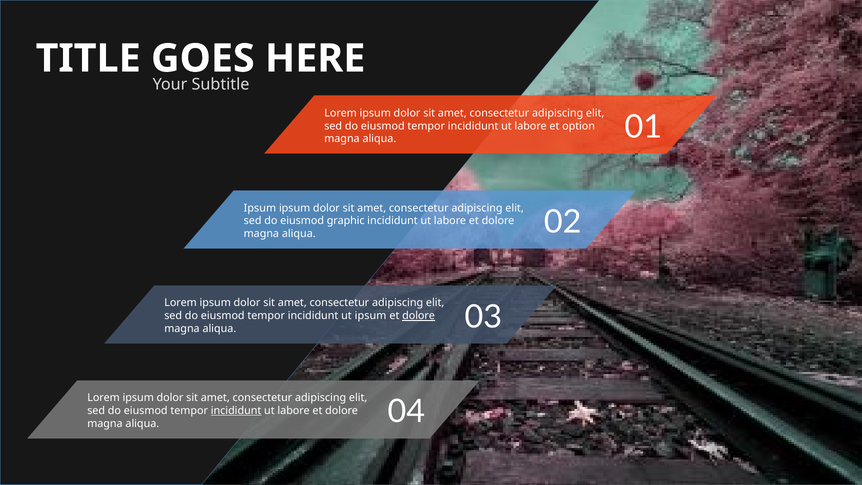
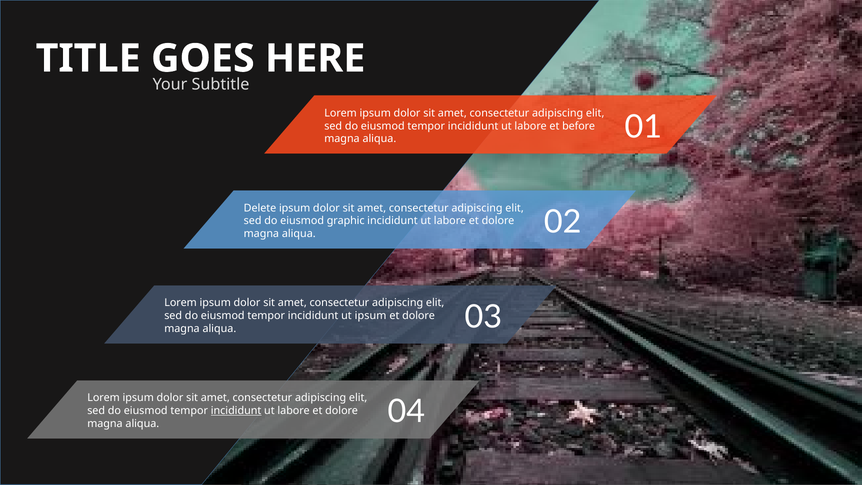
option: option -> before
Ipsum at (260, 208): Ipsum -> Delete
dolore at (419, 316) underline: present -> none
